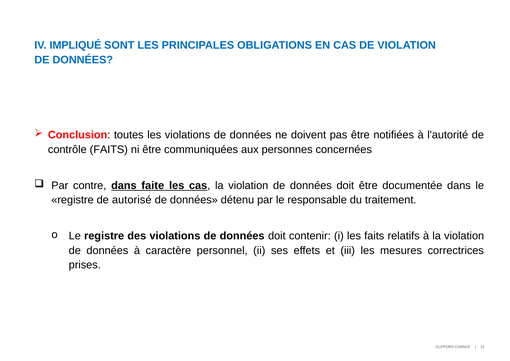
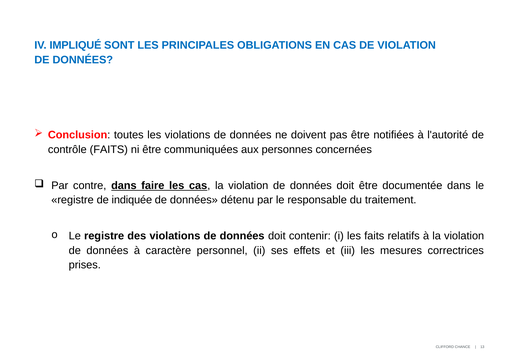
faite: faite -> faire
autorisé: autorisé -> indiquée
